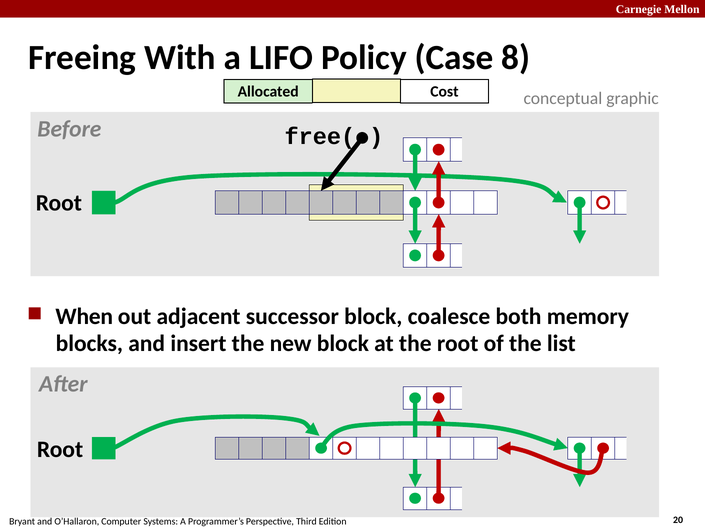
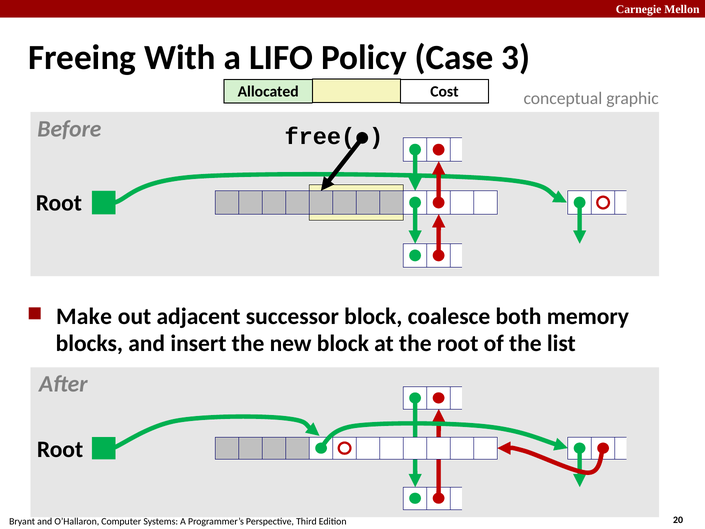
8: 8 -> 3
When: When -> Make
